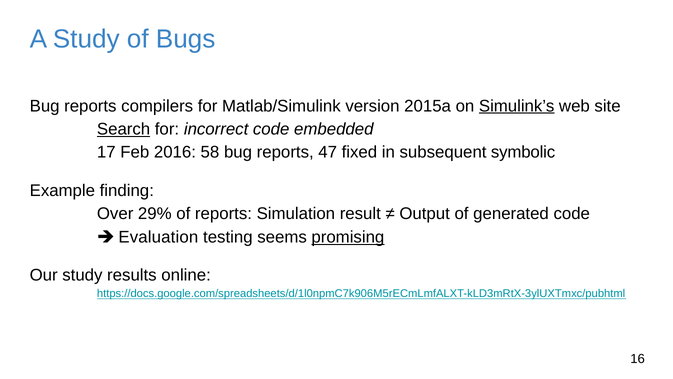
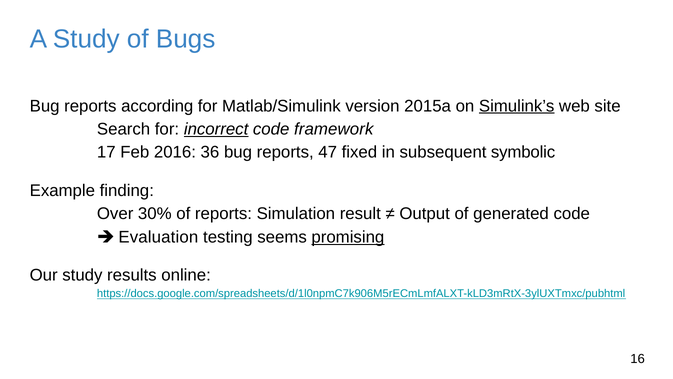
compilers: compilers -> according
Search underline: present -> none
incorrect underline: none -> present
embedded: embedded -> framework
58: 58 -> 36
29%: 29% -> 30%
